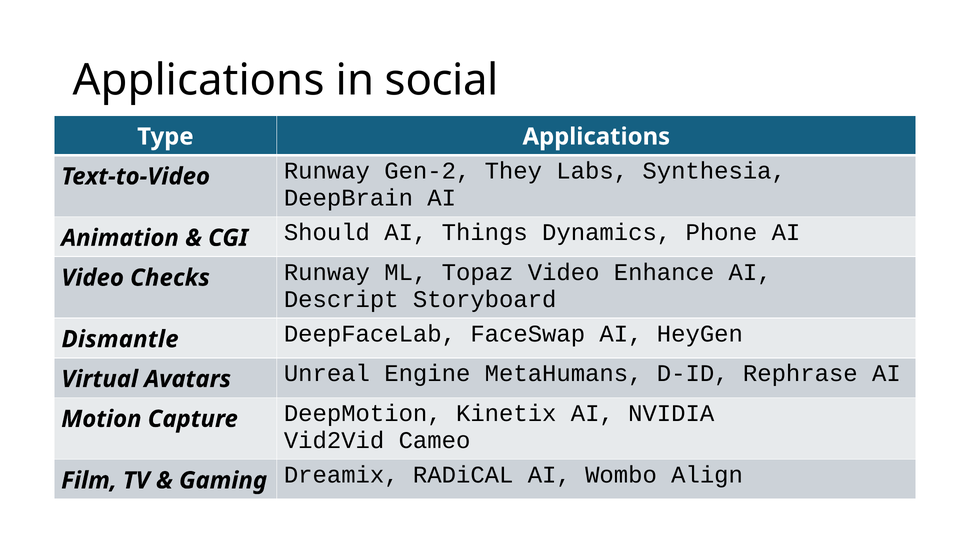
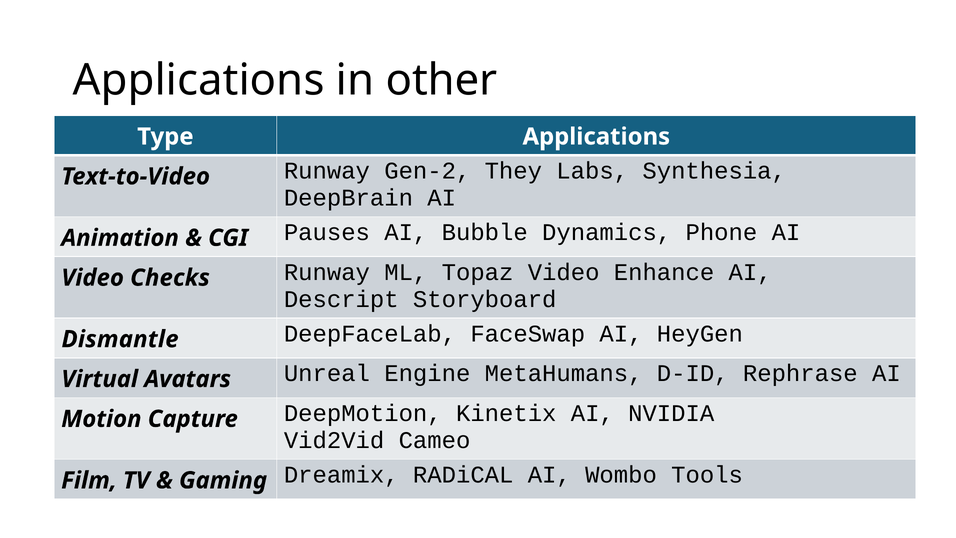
social: social -> other
Should: Should -> Pauses
Things: Things -> Bubble
Align: Align -> Tools
